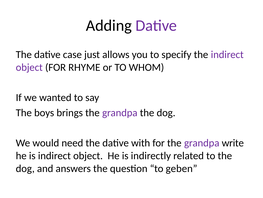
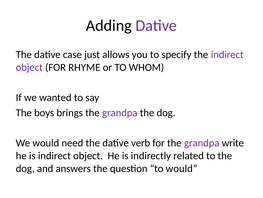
with: with -> verb
to geben: geben -> would
